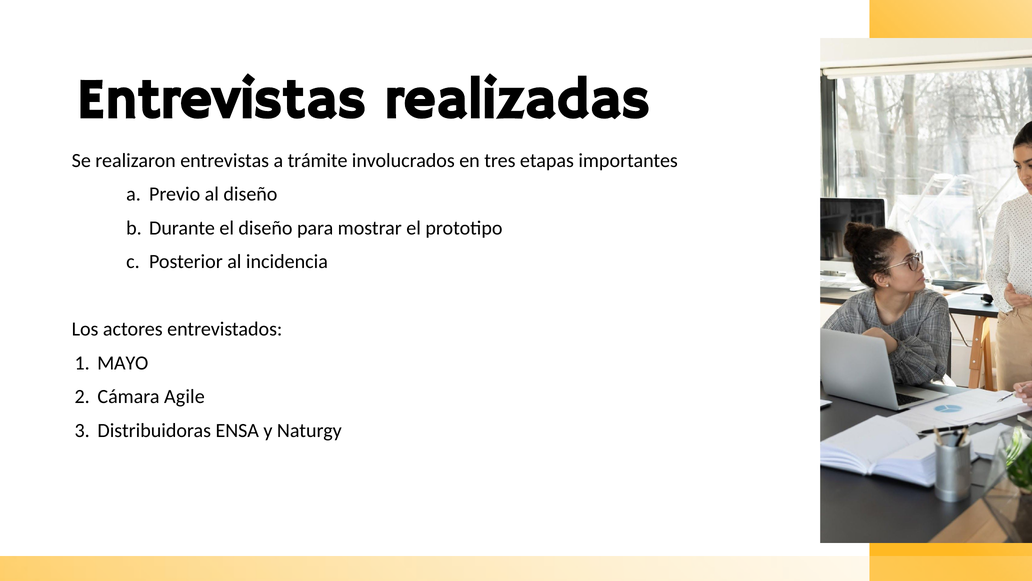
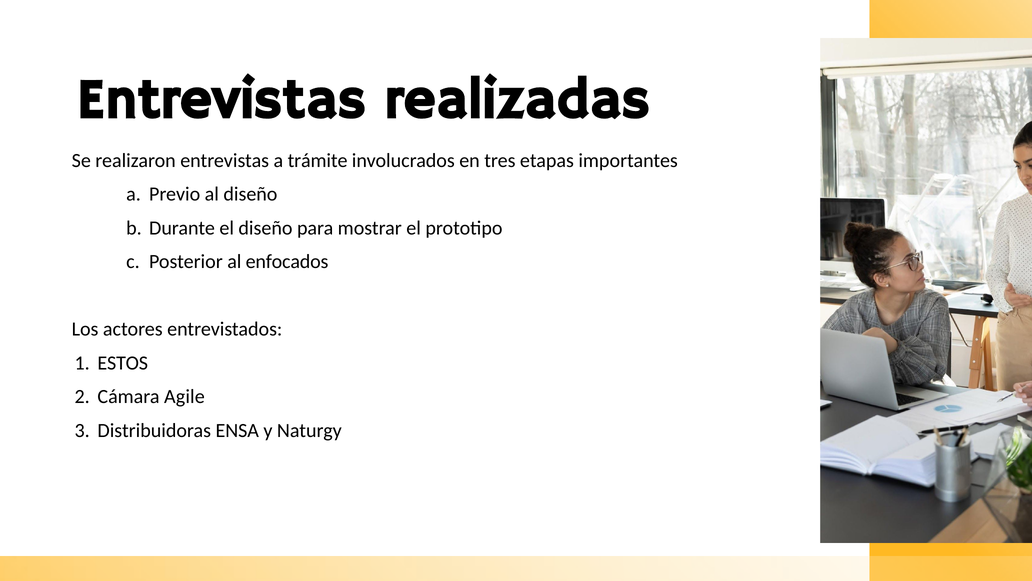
incidencia: incidencia -> enfocados
MAYO: MAYO -> ESTOS
